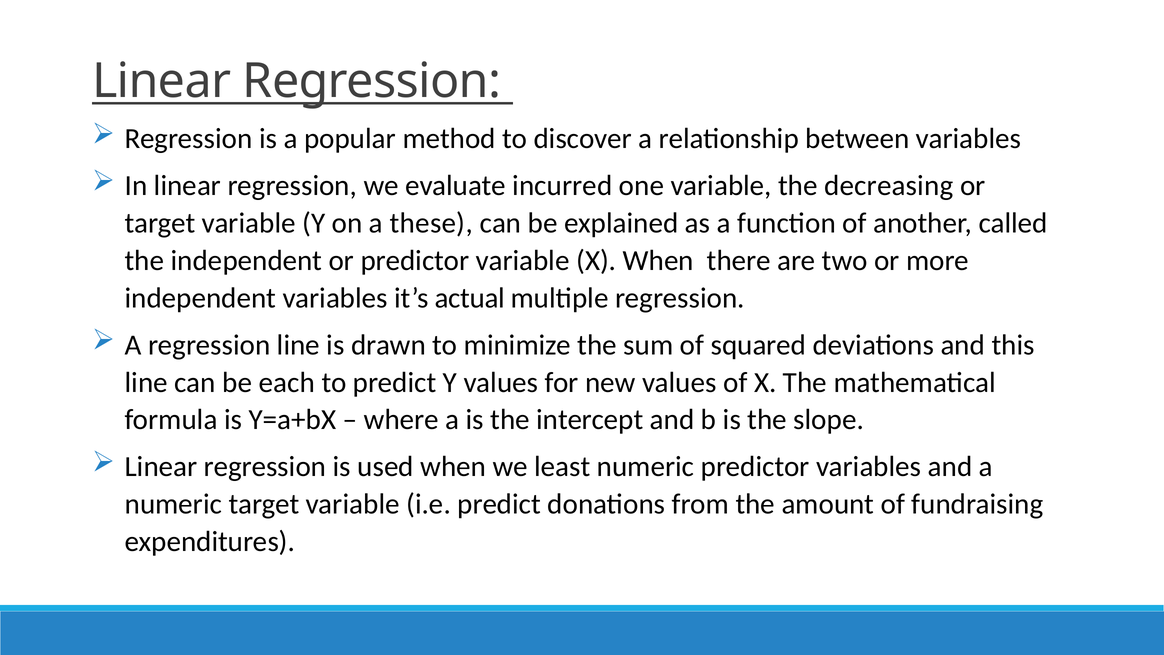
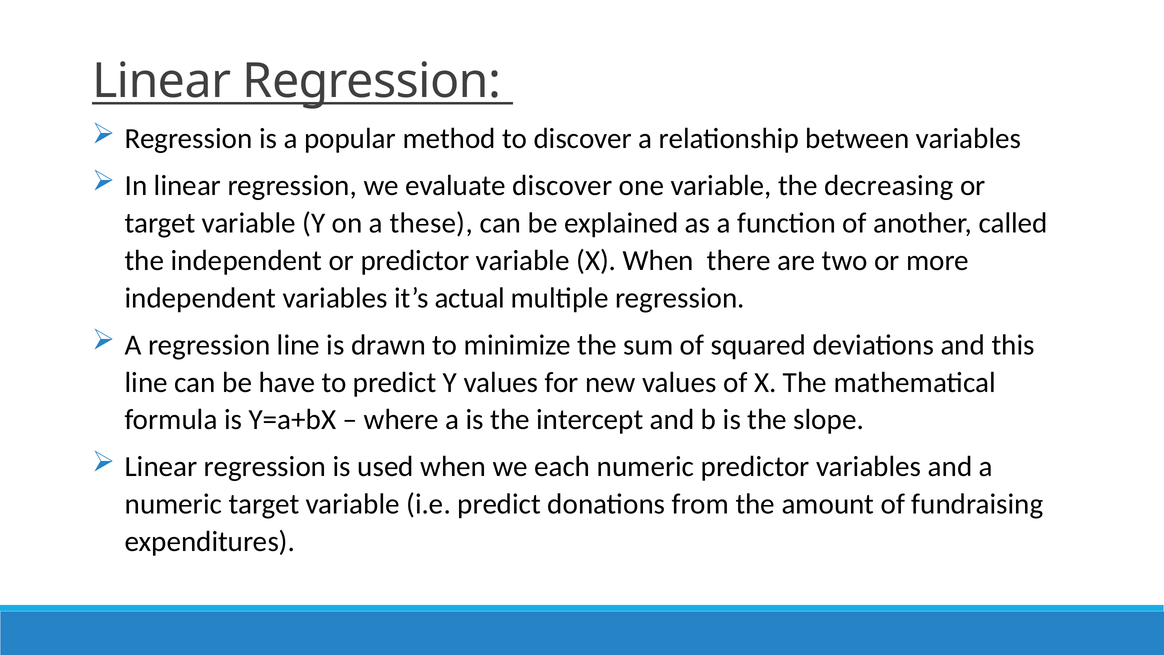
evaluate incurred: incurred -> discover
each: each -> have
least: least -> each
